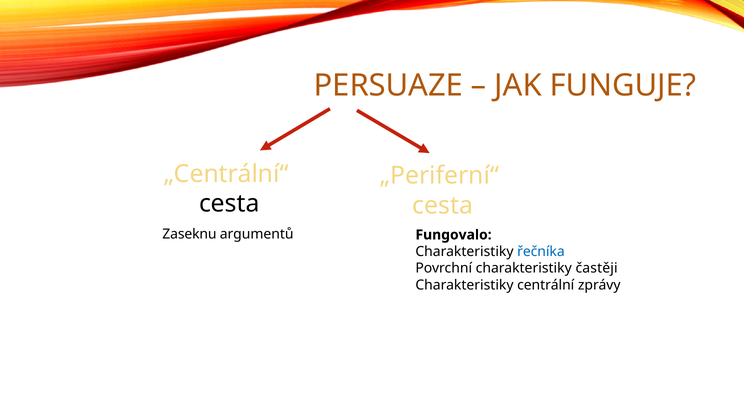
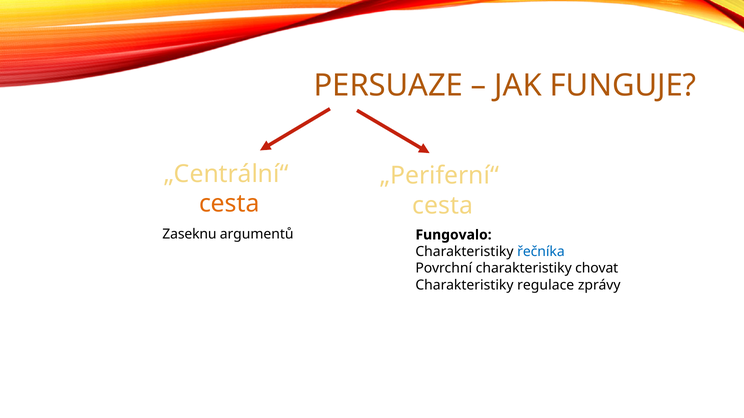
cesta at (229, 204) colour: black -> orange
častěji: častěji -> chovat
centrální: centrální -> regulace
